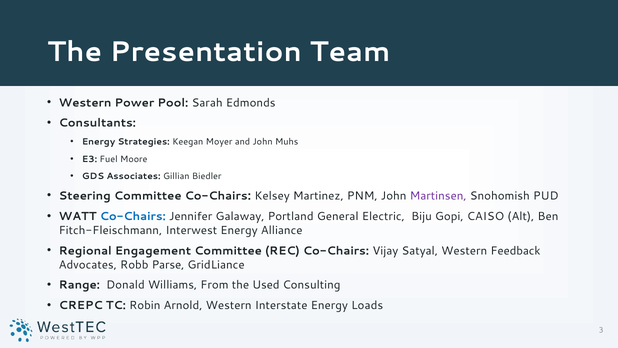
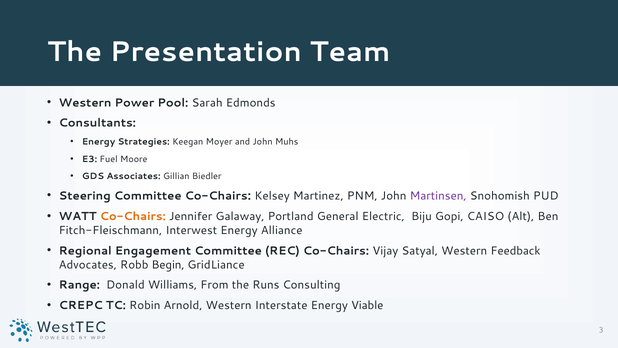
Co-Chairs at (133, 216) colour: blue -> orange
Parse: Parse -> Begin
Used: Used -> Runs
Loads: Loads -> Viable
